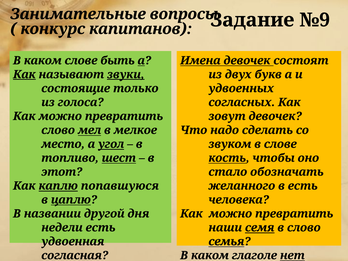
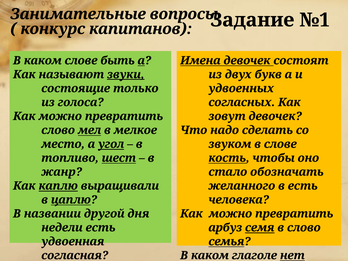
№9: №9 -> №1
Как at (24, 74) underline: present -> none
этот: этот -> жанр
попавшуюся: попавшуюся -> выращивали
наши: наши -> арбуз
